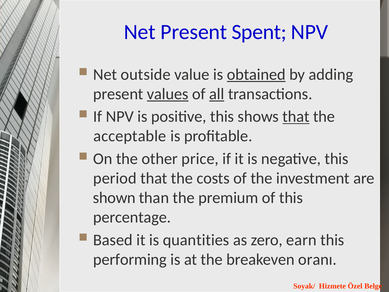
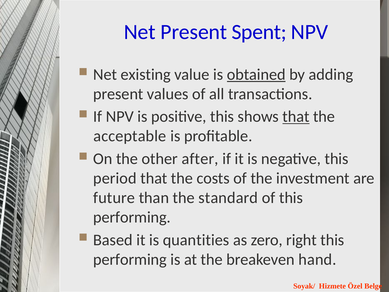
outside: outside -> existing
values underline: present -> none
all underline: present -> none
price: price -> after
shown: shown -> future
premium: premium -> standard
percentage at (132, 217): percentage -> performing
earn: earn -> right
oranı: oranı -> hand
